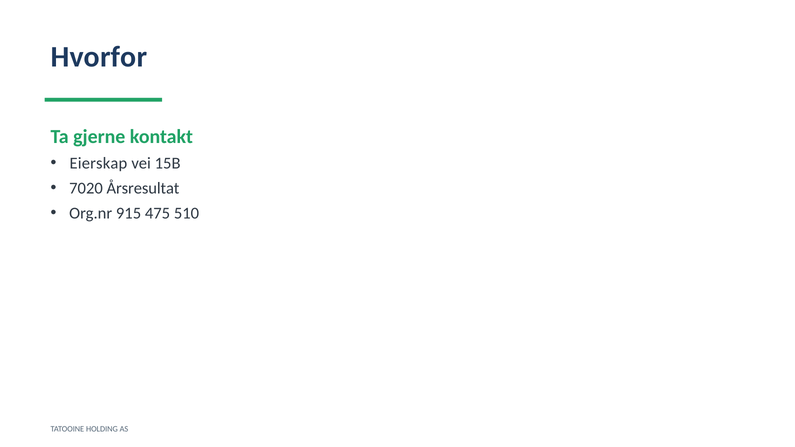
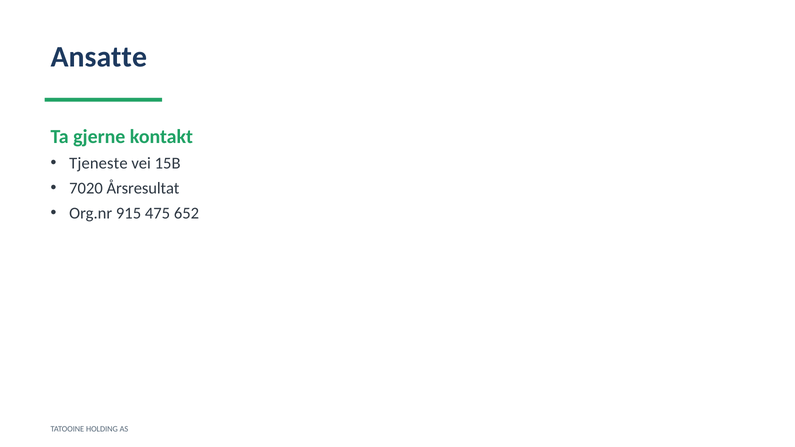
Hvorfor: Hvorfor -> Ansatte
Eierskap: Eierskap -> Tjeneste
510: 510 -> 652
